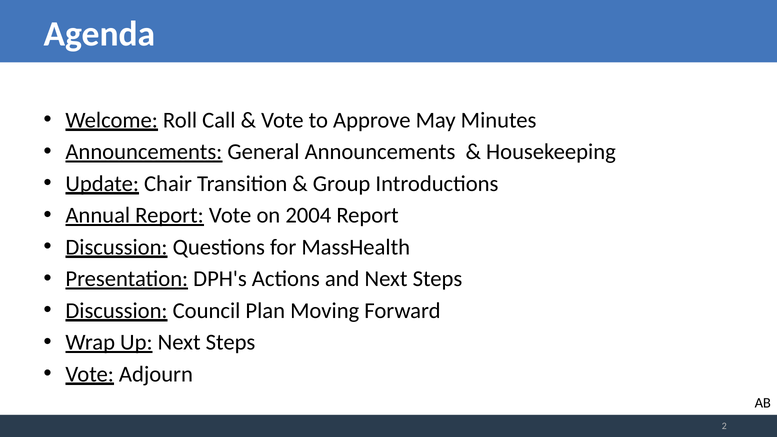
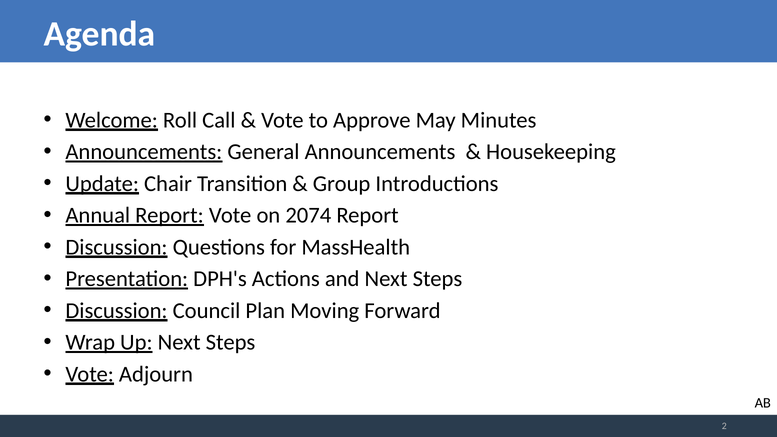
2004: 2004 -> 2074
